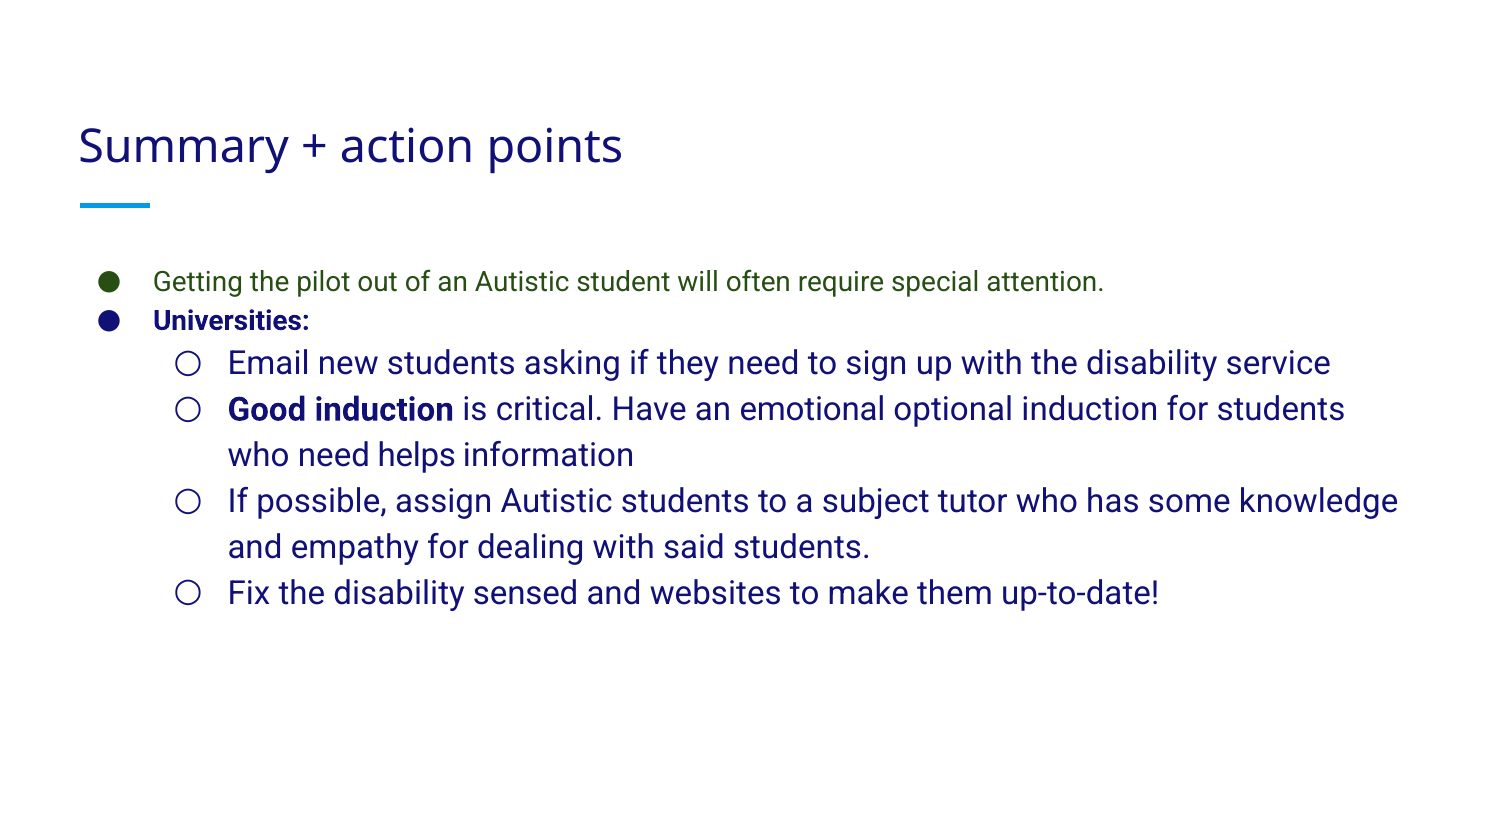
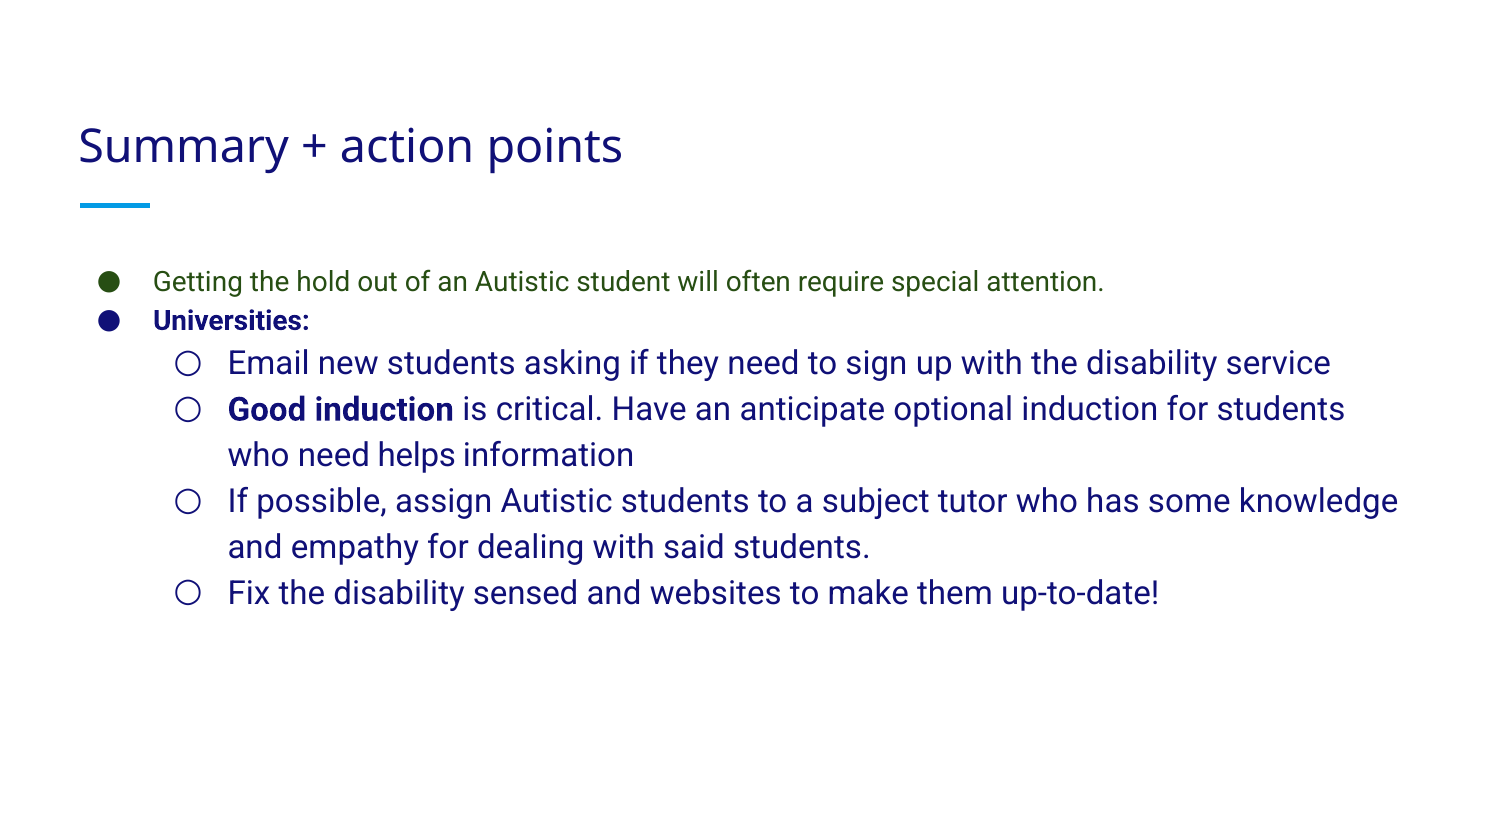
pilot: pilot -> hold
emotional: emotional -> anticipate
